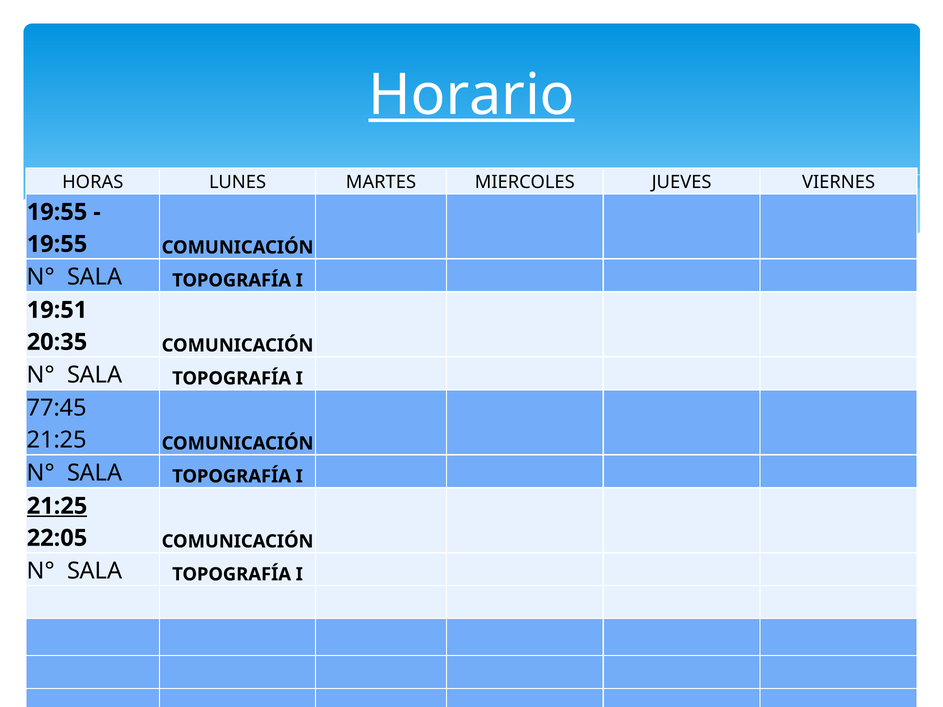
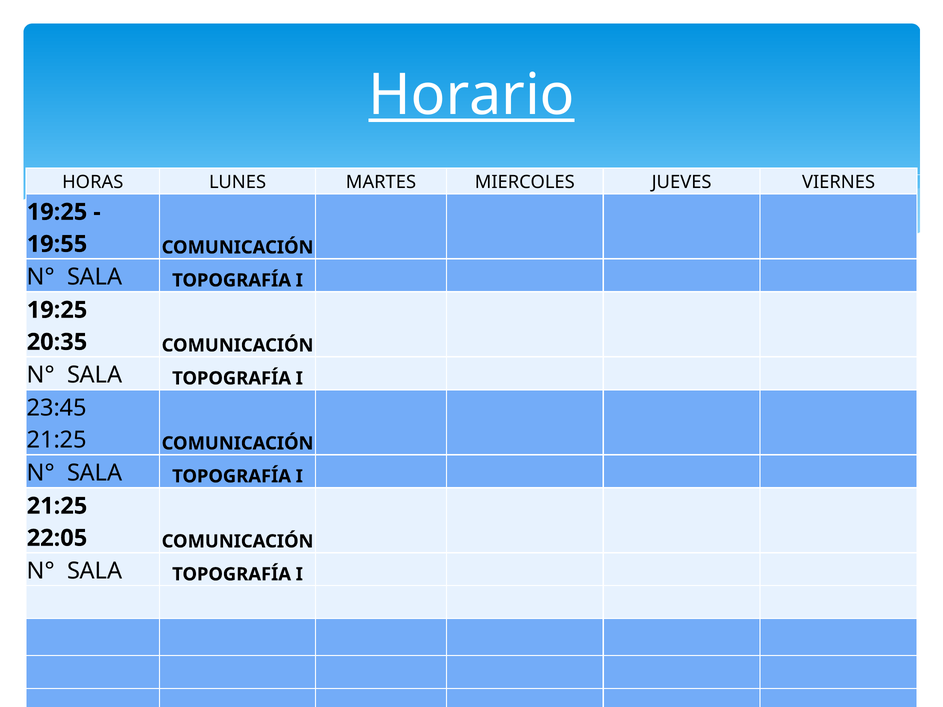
19:55 at (57, 212): 19:55 -> 19:25
19:51 at (57, 310): 19:51 -> 19:25
77:45: 77:45 -> 23:45
21:25 at (57, 506) underline: present -> none
